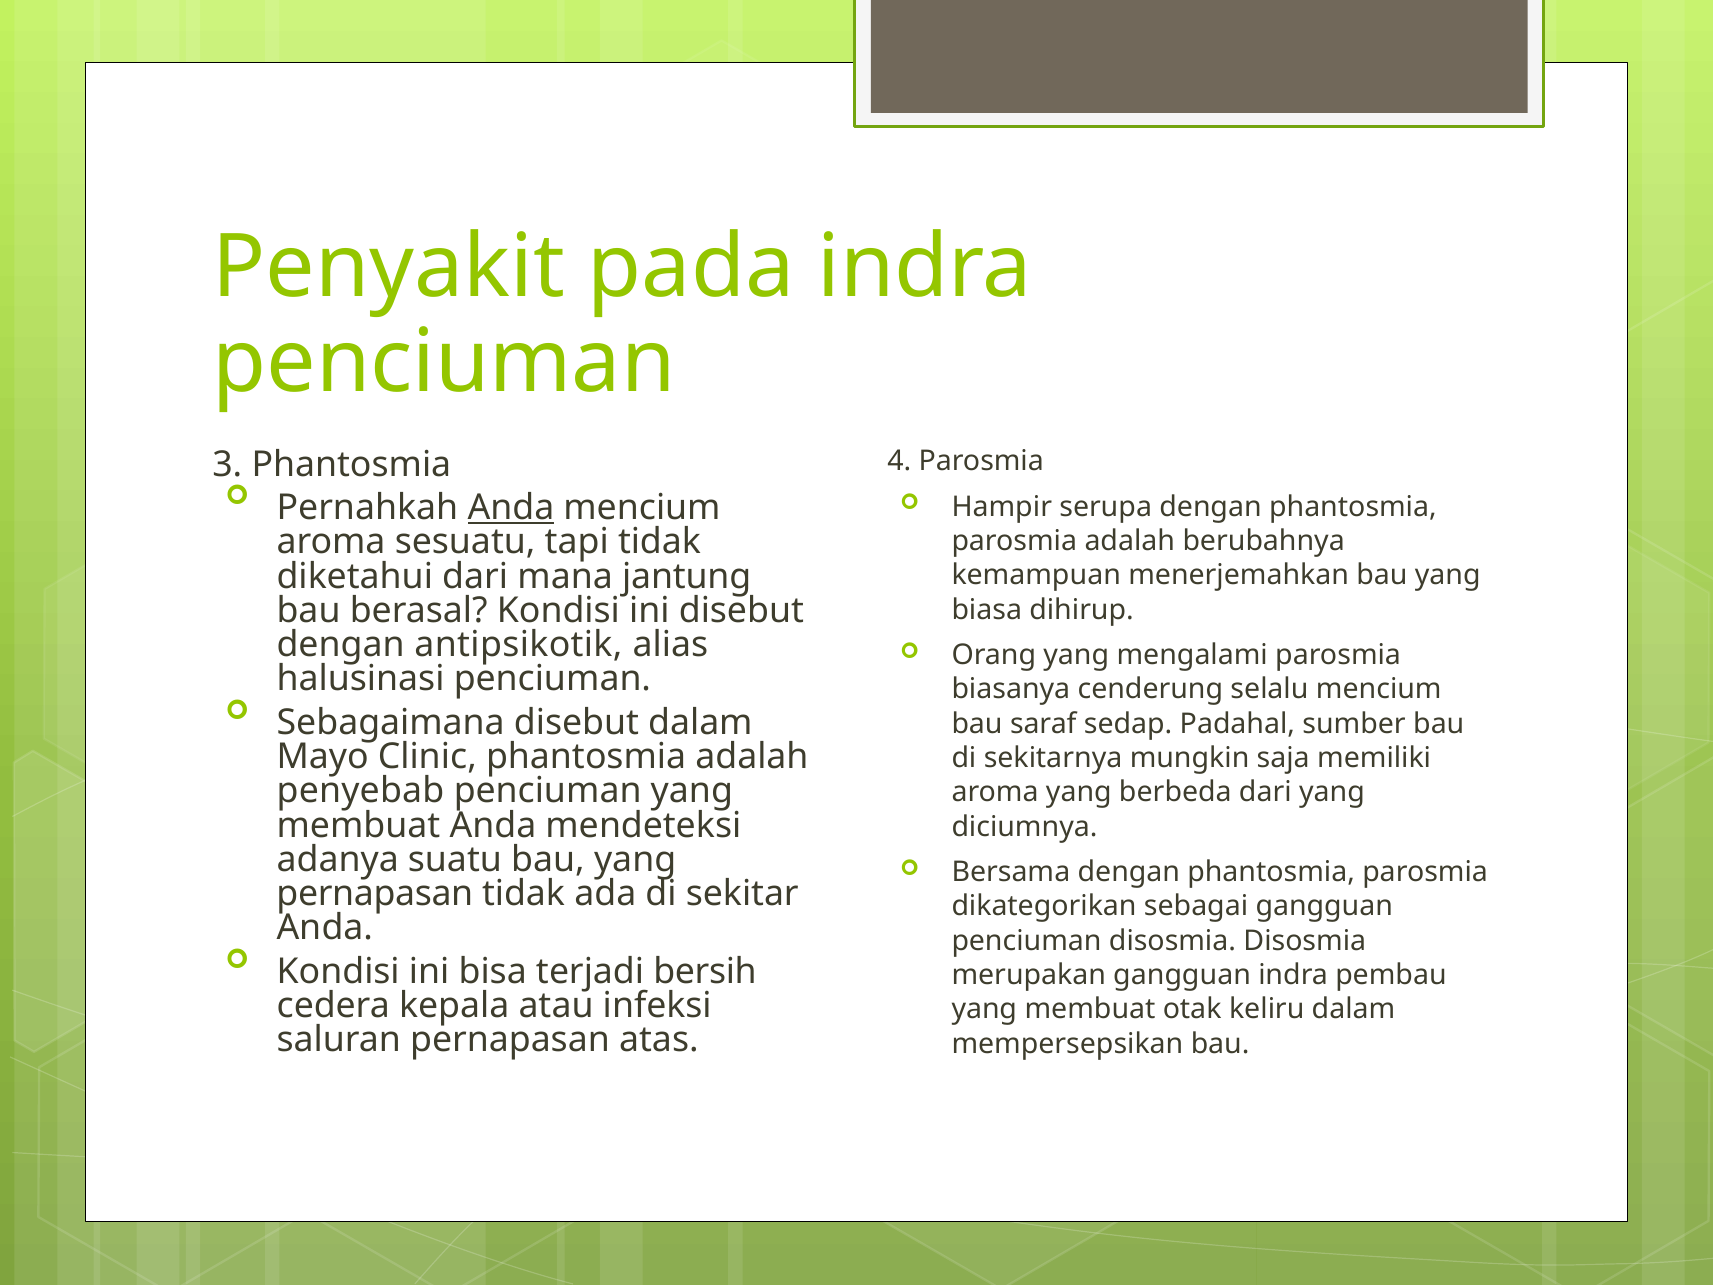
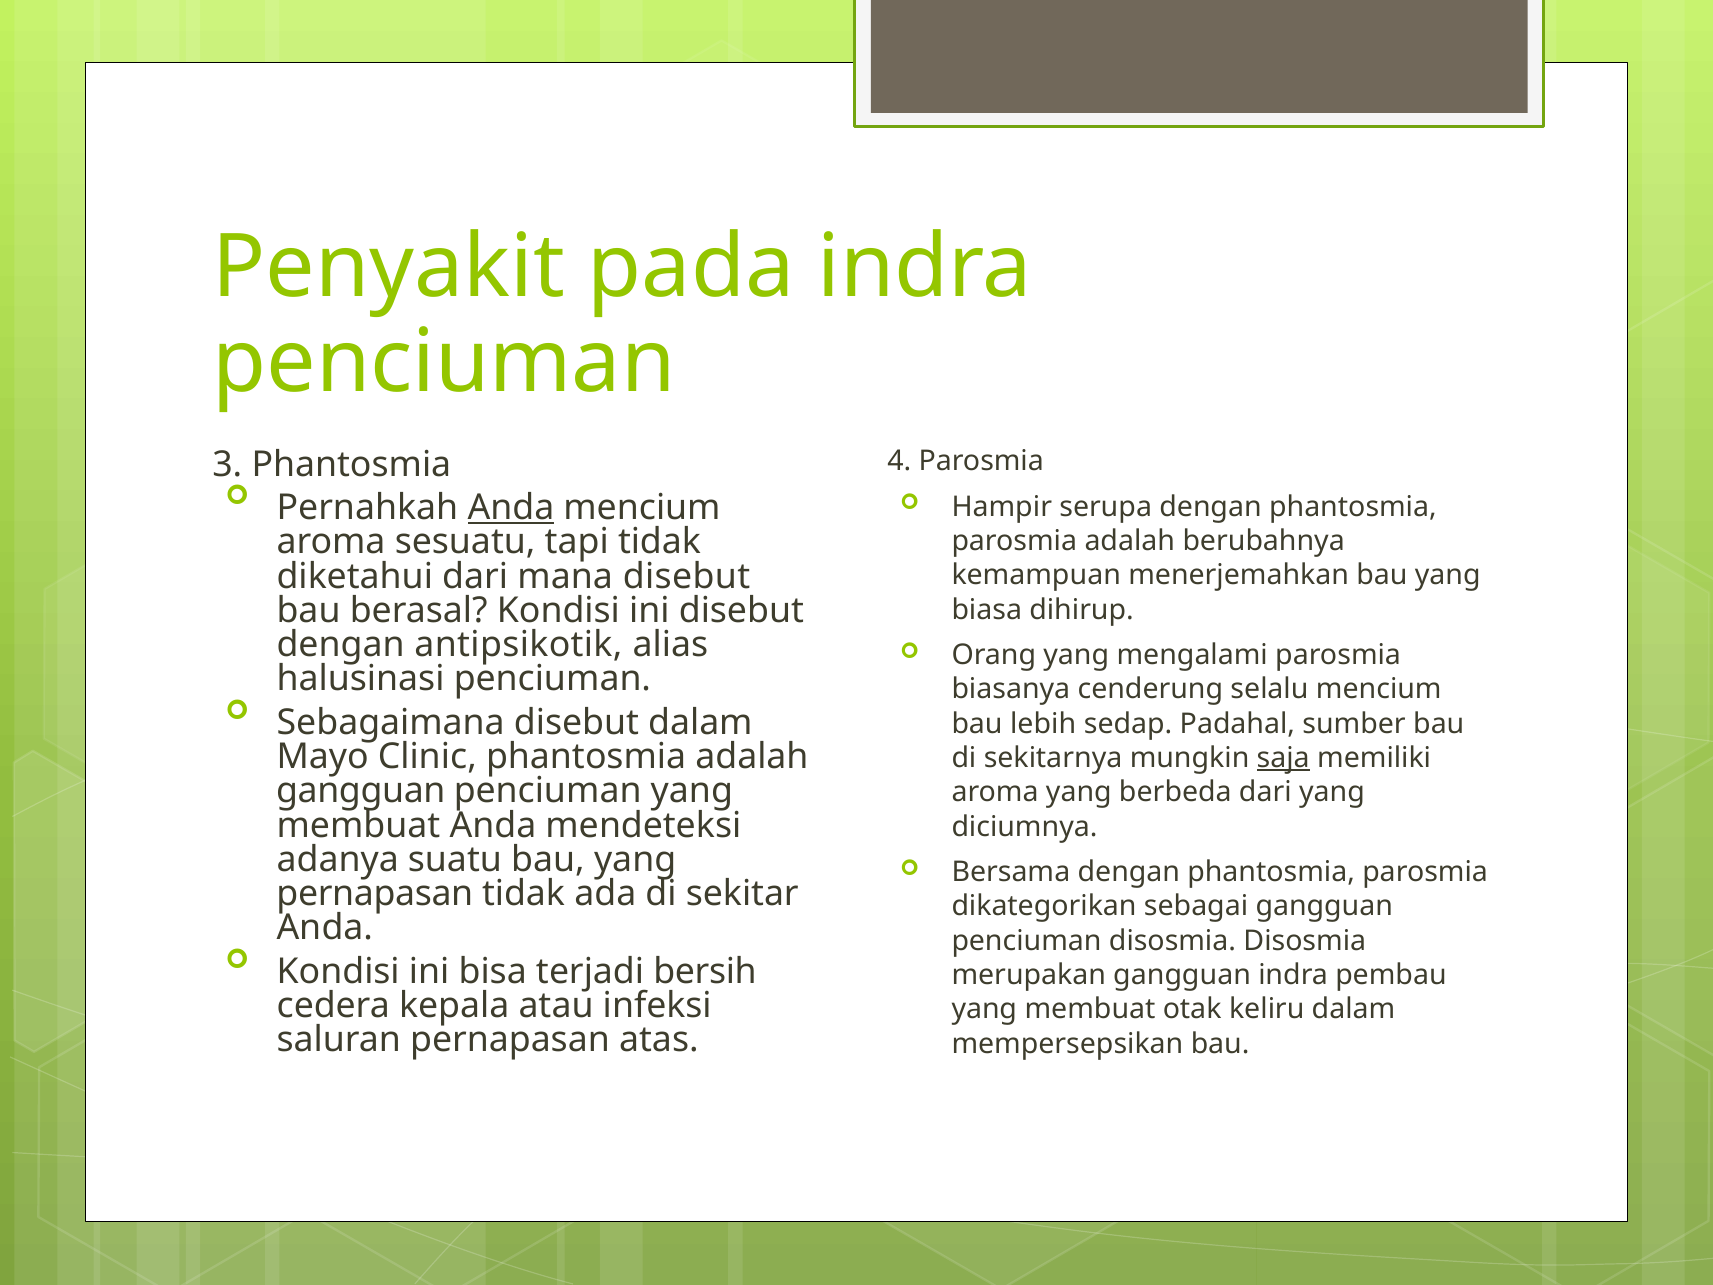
mana jantung: jantung -> disebut
saraf: saraf -> lebih
saja underline: none -> present
penyebab at (361, 791): penyebab -> gangguan
